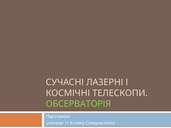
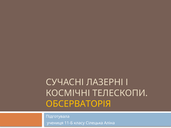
ОБСЕРВАТОРІЯ colour: light green -> yellow
